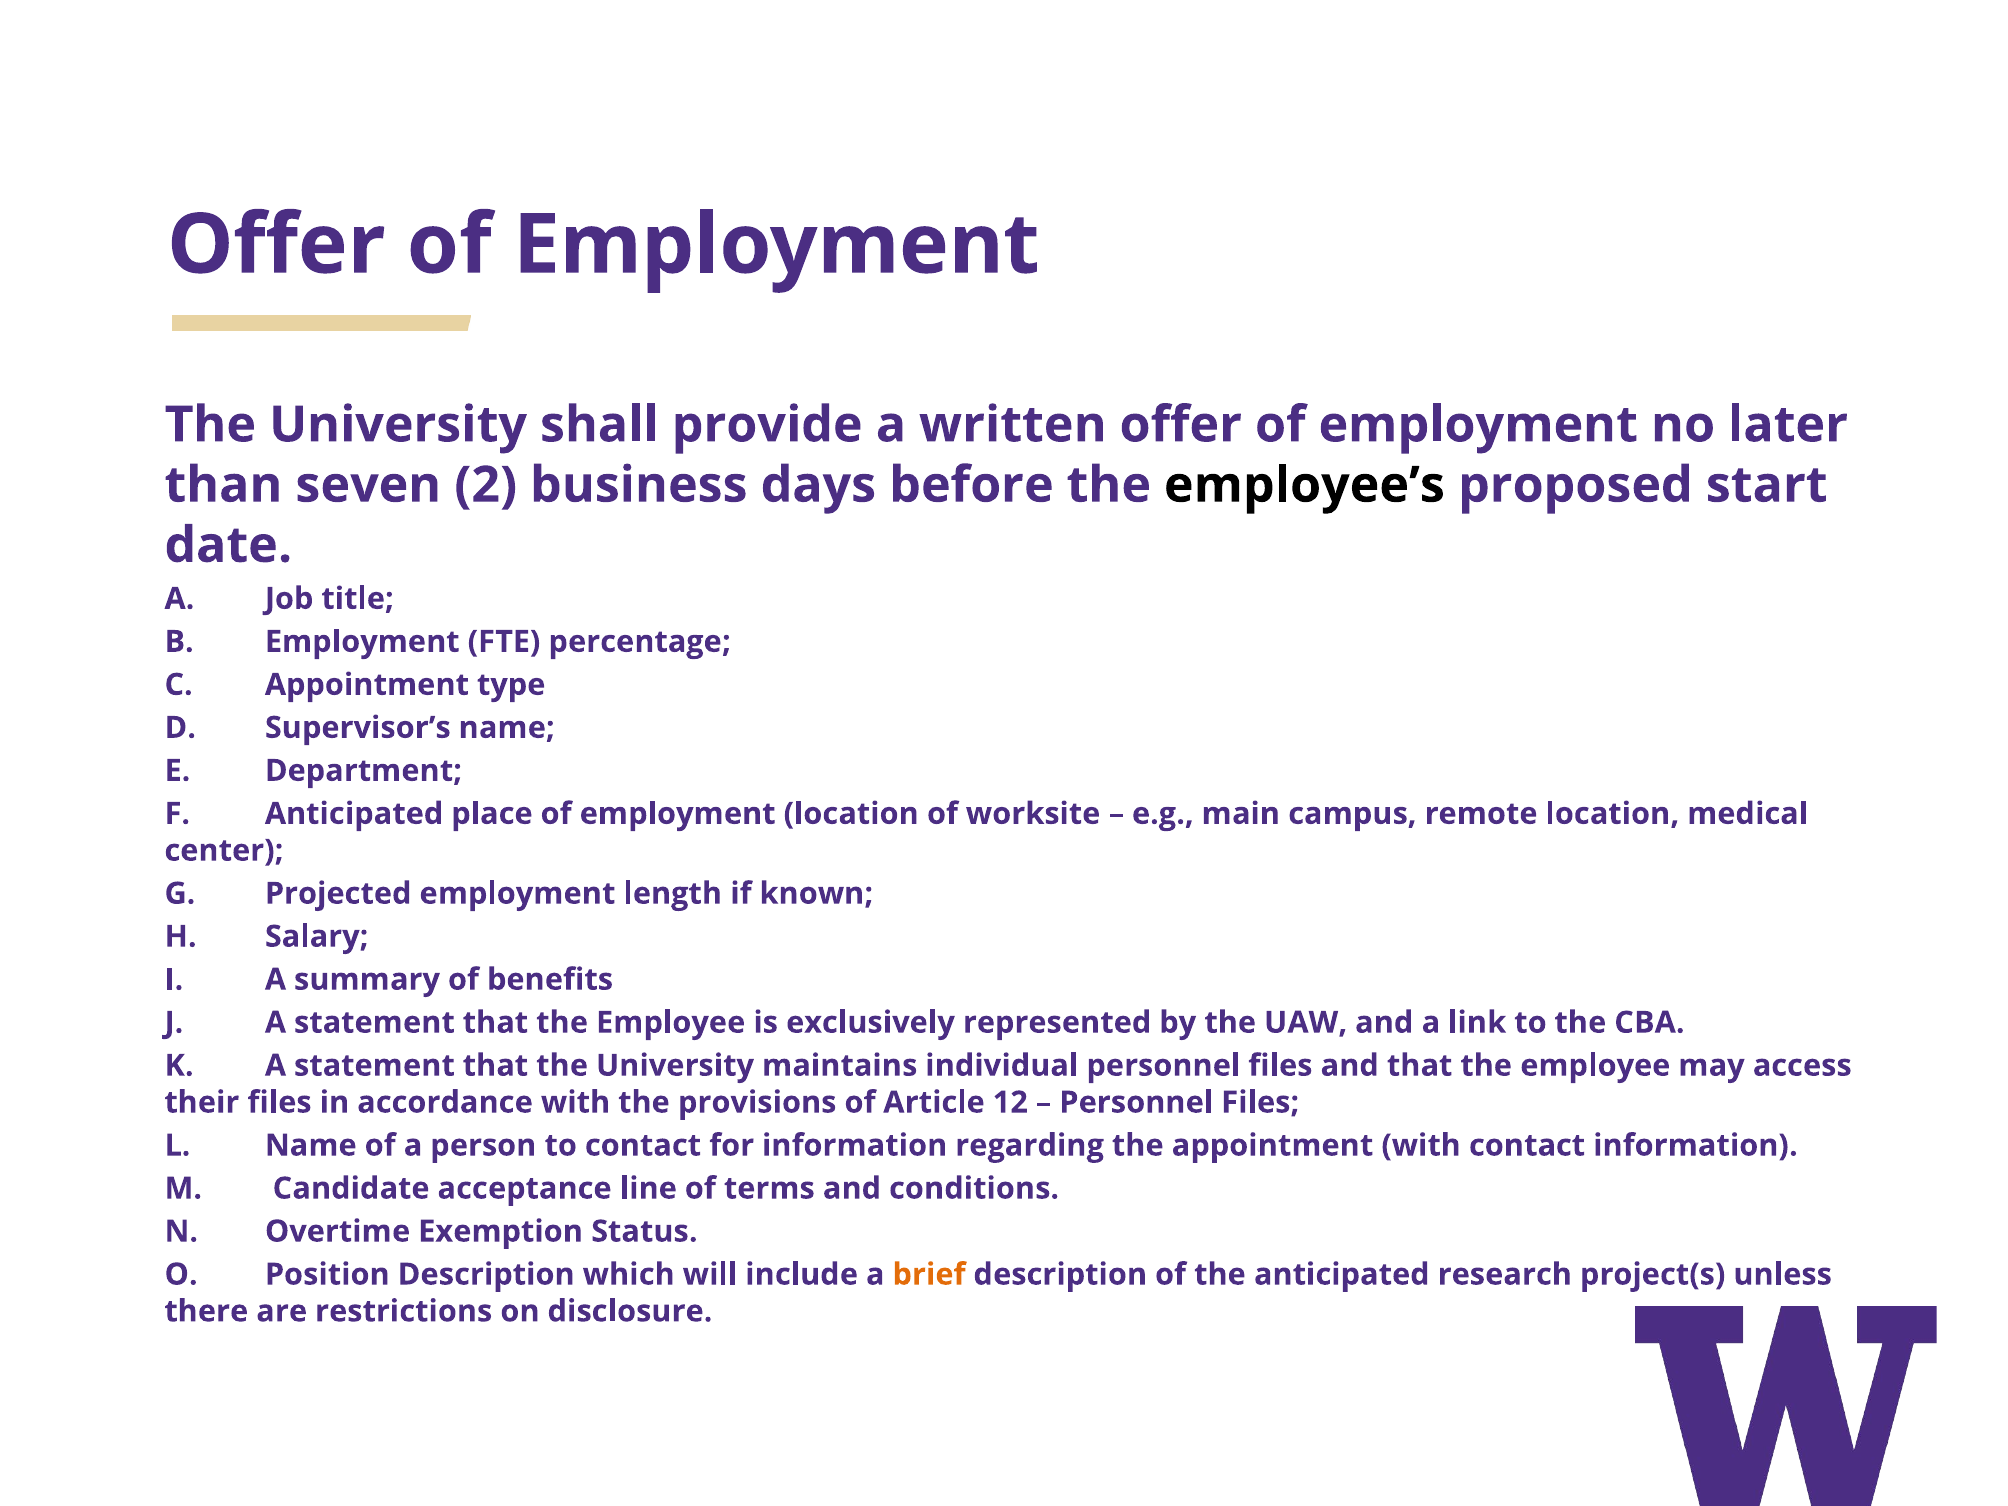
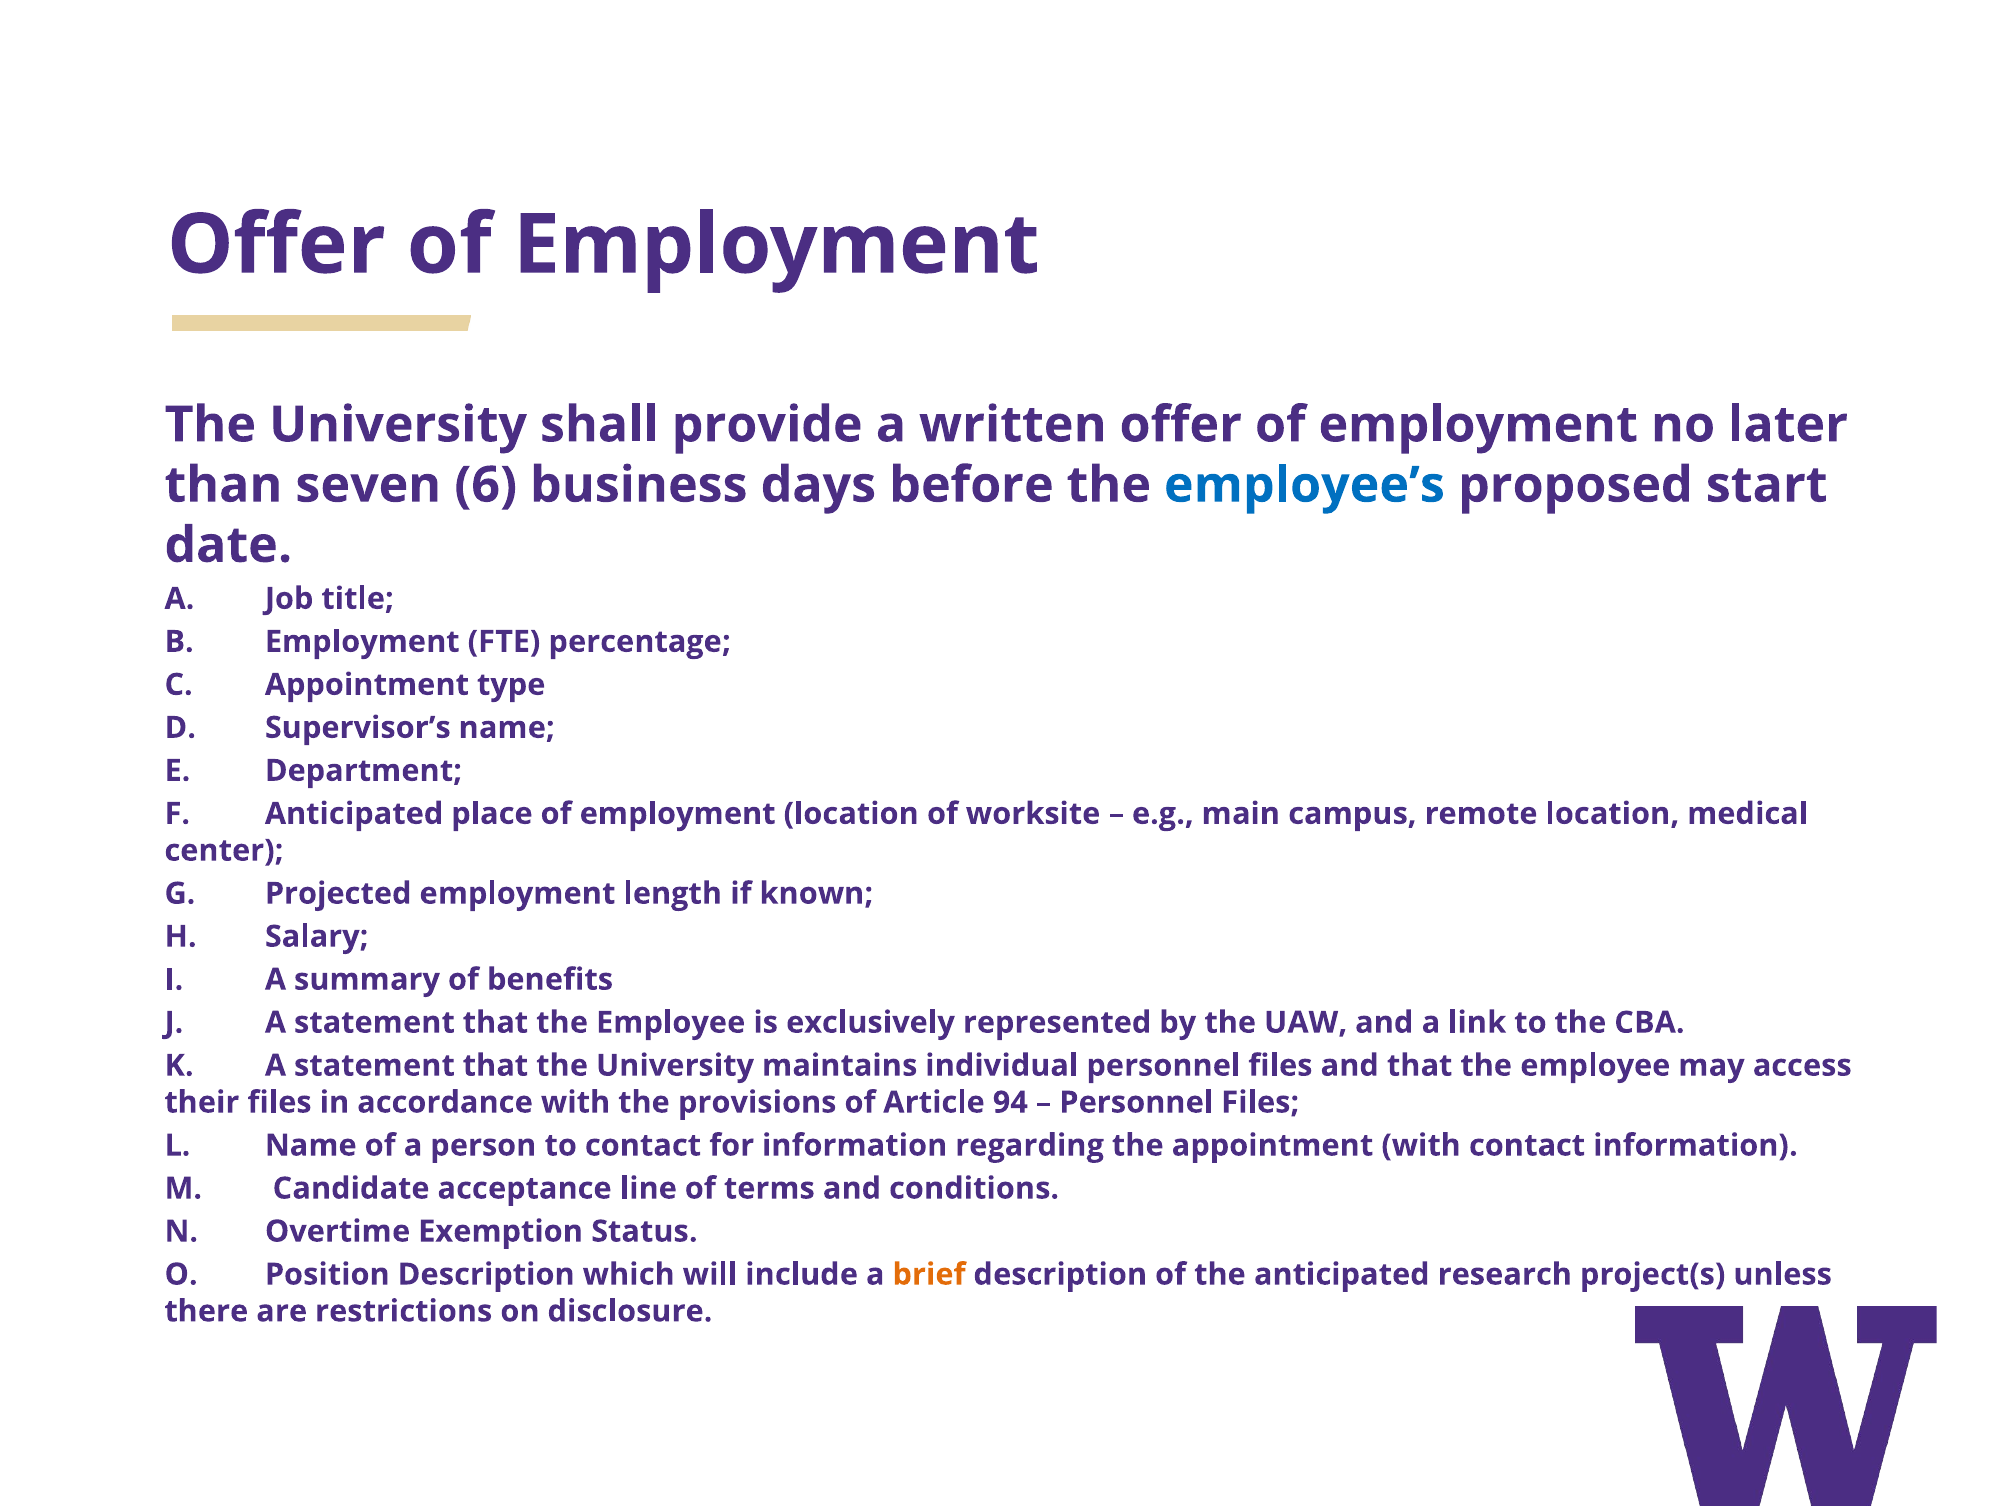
2: 2 -> 6
employee’s colour: black -> blue
12: 12 -> 94
